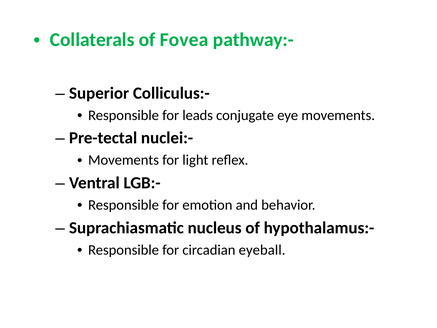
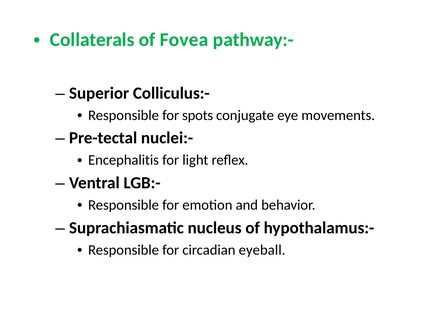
leads: leads -> spots
Movements at (124, 160): Movements -> Encephalitis
